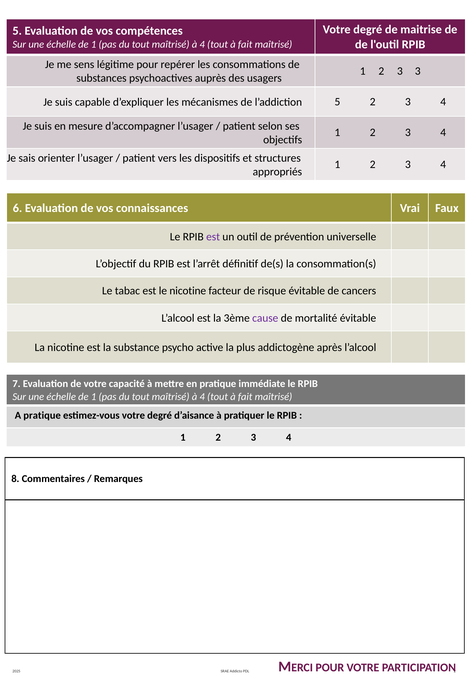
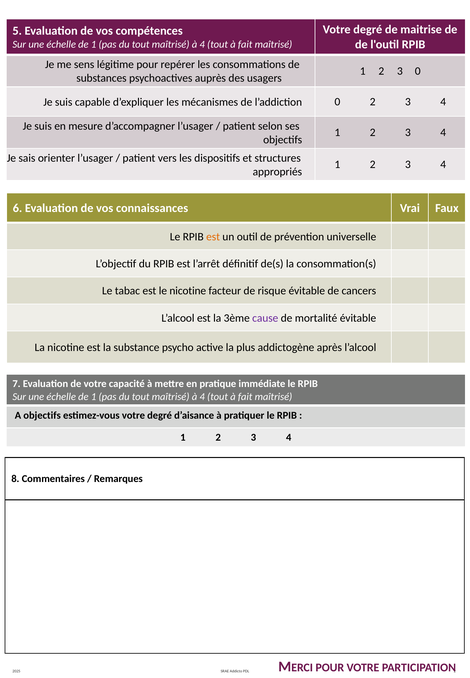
3 3: 3 -> 0
l’addiction 5: 5 -> 0
est at (213, 237) colour: purple -> orange
A pratique: pratique -> objectifs
